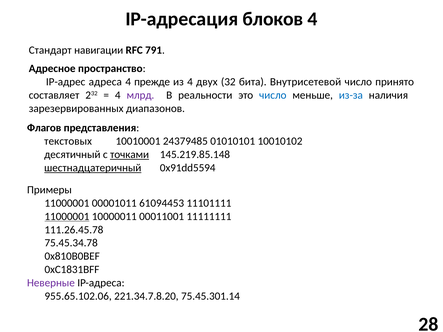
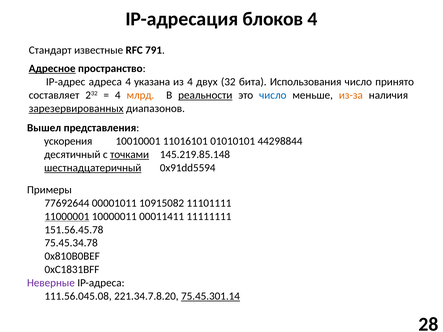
навигации: навигации -> известные
Адресное underline: none -> present
прежде: прежде -> указана
Внутрисетевой: Внутрисетевой -> Использования
млрд colour: purple -> orange
реальности underline: none -> present
из-за colour: blue -> orange
зарезервированных underline: none -> present
Флагов: Флагов -> Вышел
текстовых: текстовых -> ускорения
24379485: 24379485 -> 11016101
10010102: 10010102 -> 44298844
11000001 at (67, 203): 11000001 -> 77692644
61094453: 61094453 -> 10915082
00011001: 00011001 -> 00011411
111.26.45.78: 111.26.45.78 -> 151.56.45.78
955.65.102.06: 955.65.102.06 -> 111.56.045.08
75.45.301.14 underline: none -> present
